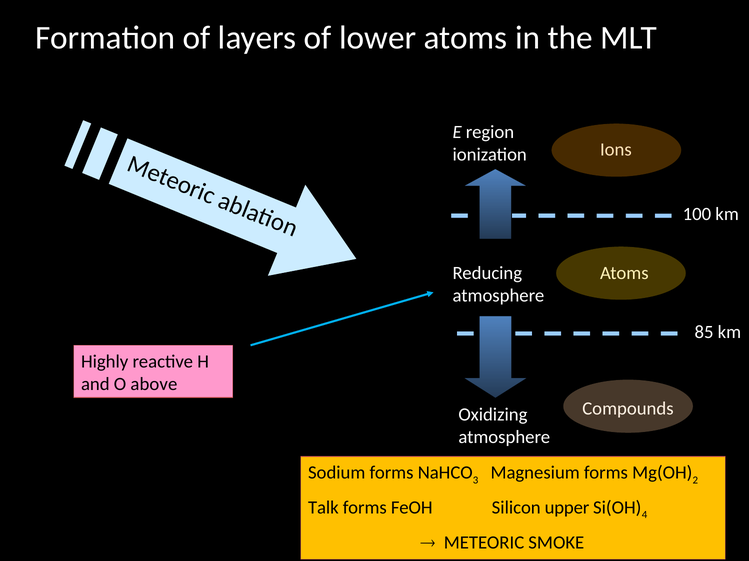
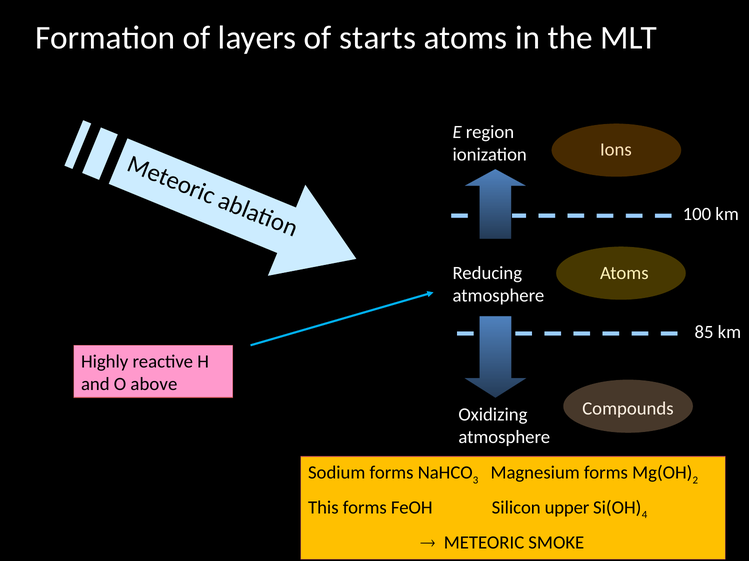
lower: lower -> starts
Talk: Talk -> This
